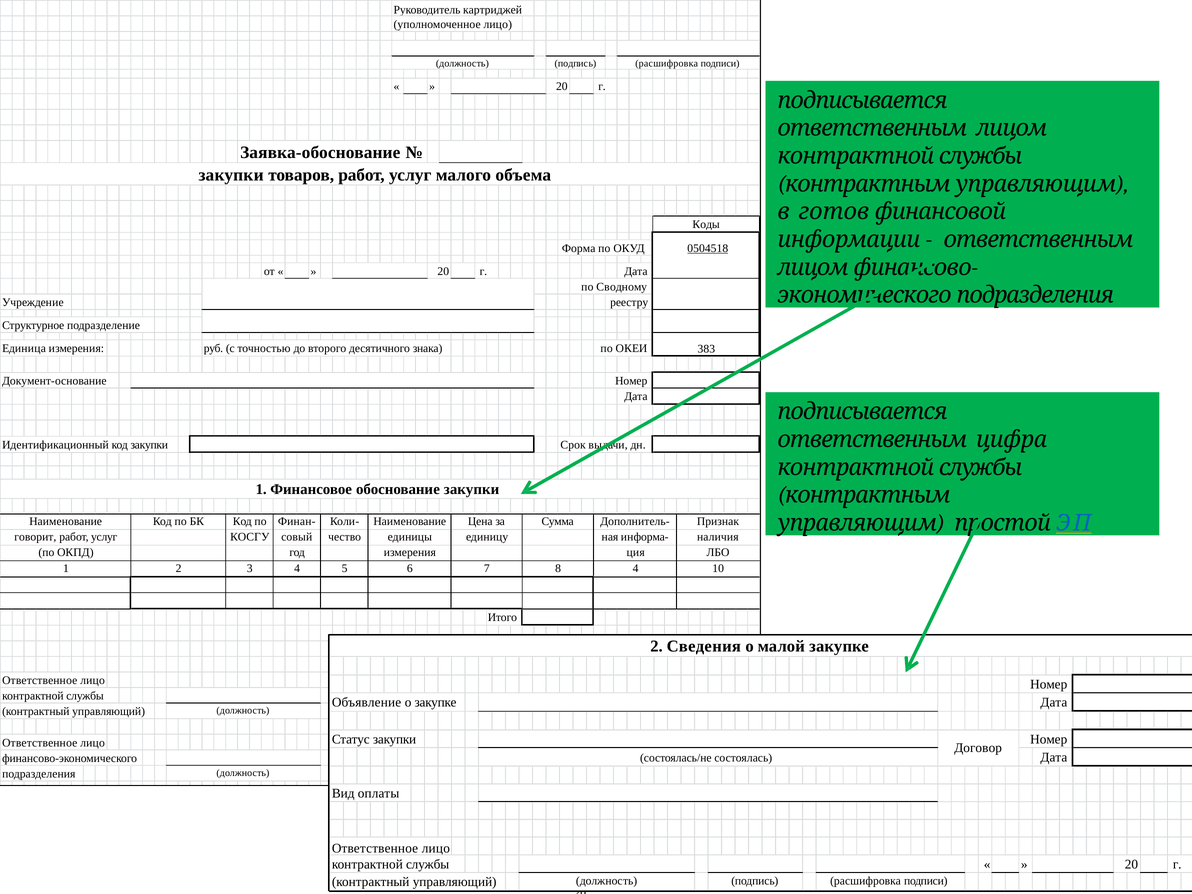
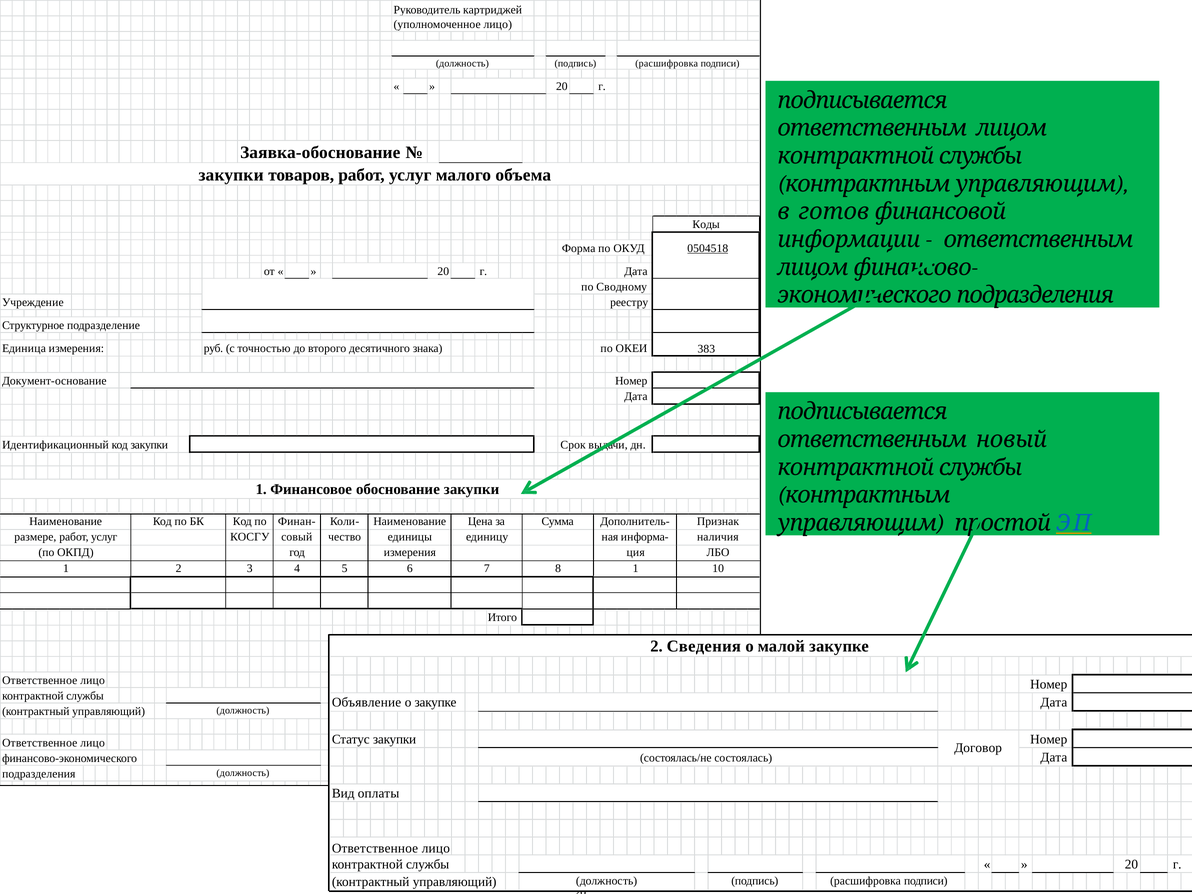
цифра: цифра -> новый
говорит: говорит -> размере
4 at (636, 569): 4 -> 1
